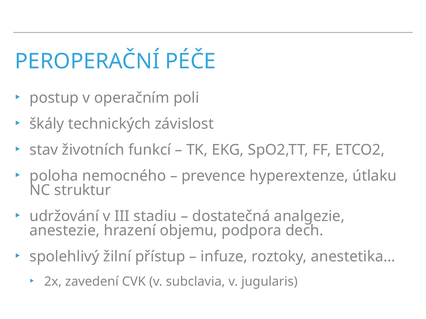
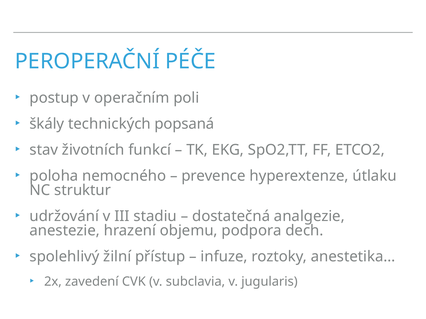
závislost: závislost -> popsaná
